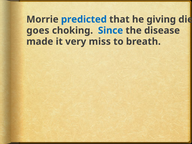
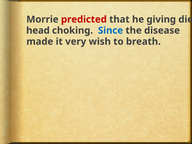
predicted colour: blue -> red
goes: goes -> head
miss: miss -> wish
